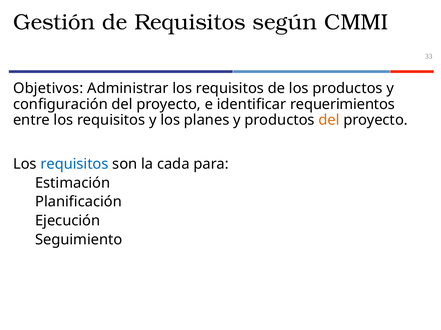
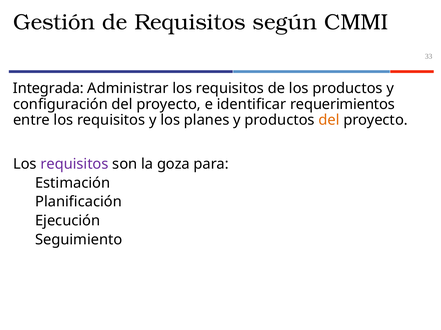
Objetivos: Objetivos -> Integrada
requisitos at (75, 164) colour: blue -> purple
cada: cada -> goza
